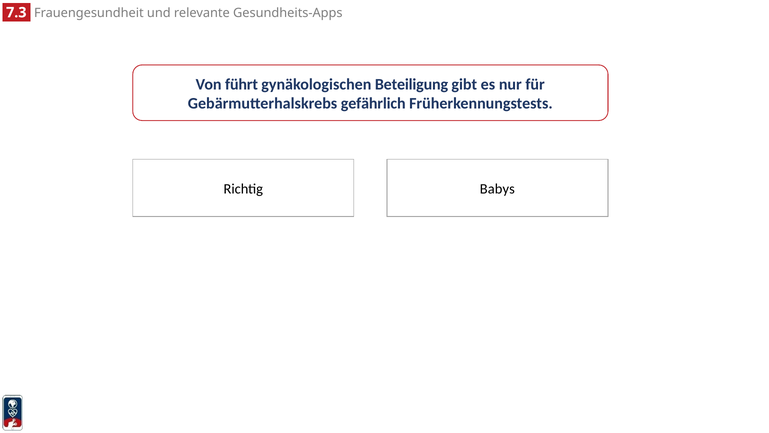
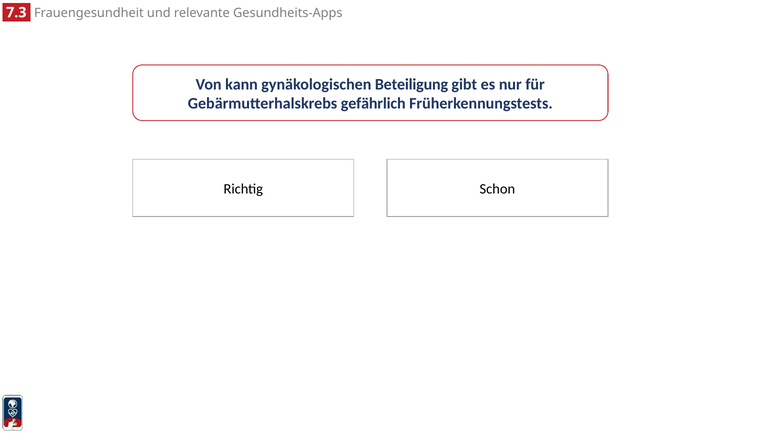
führt: führt -> kann
Babys: Babys -> Schon
